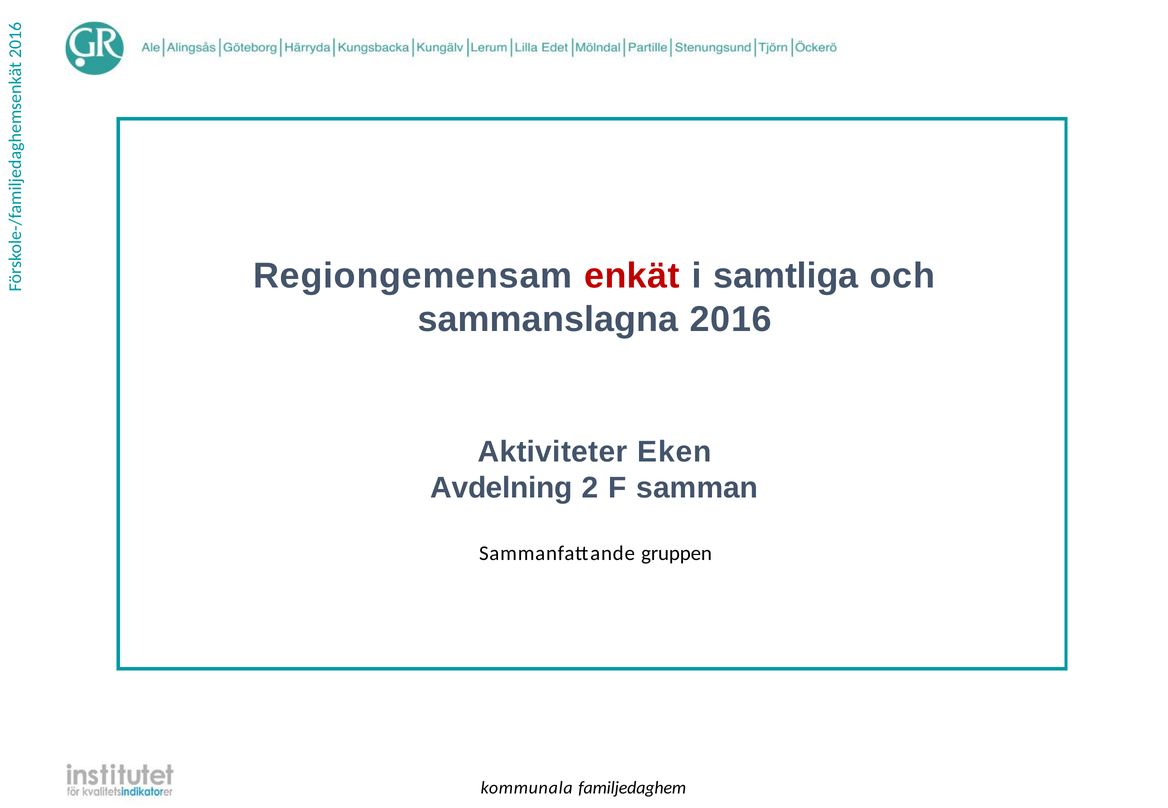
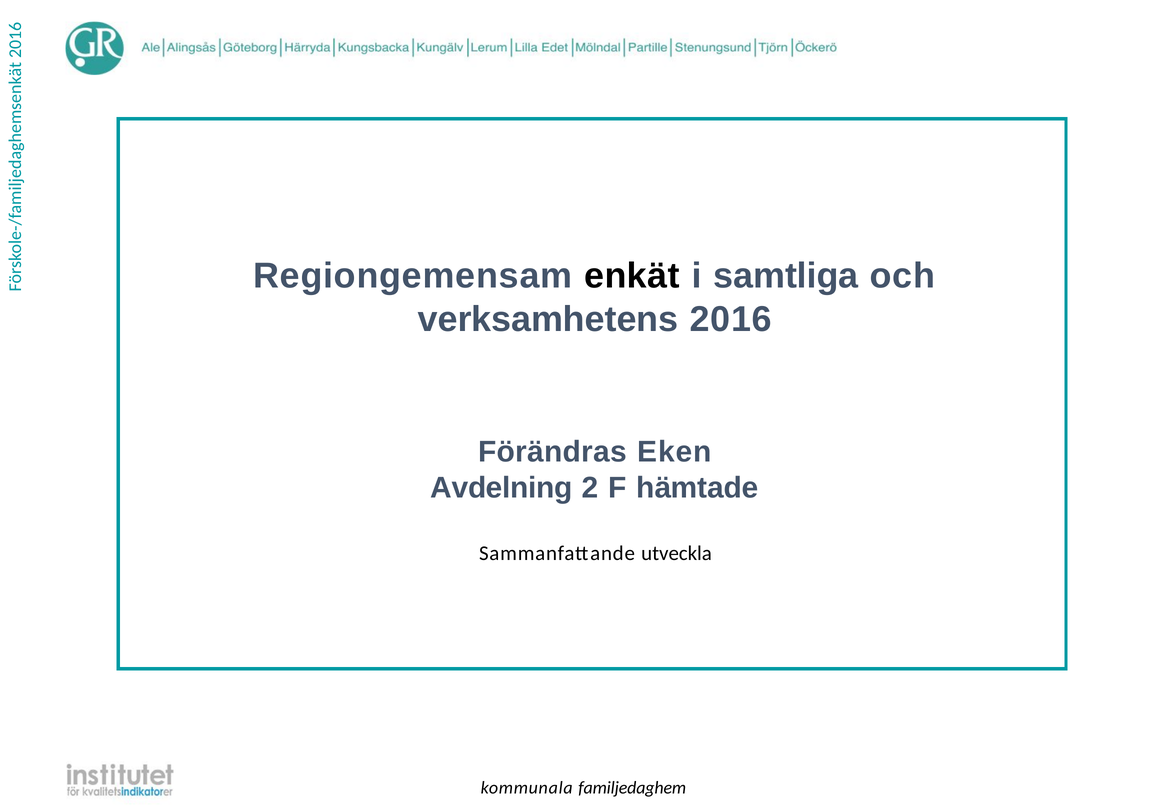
enkät colour: red -> black
sammanslagna: sammanslagna -> verksamhetens
Aktiviteter: Aktiviteter -> Förändras
samman: samman -> hämtade
gruppen: gruppen -> utveckla
